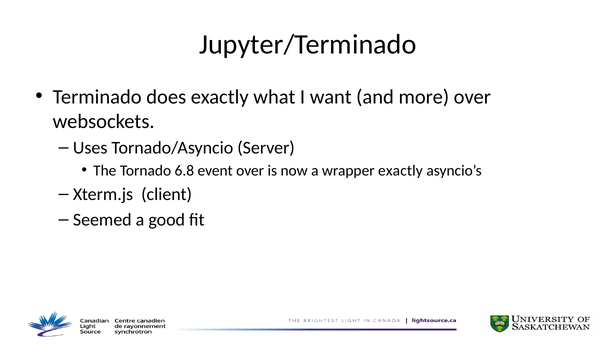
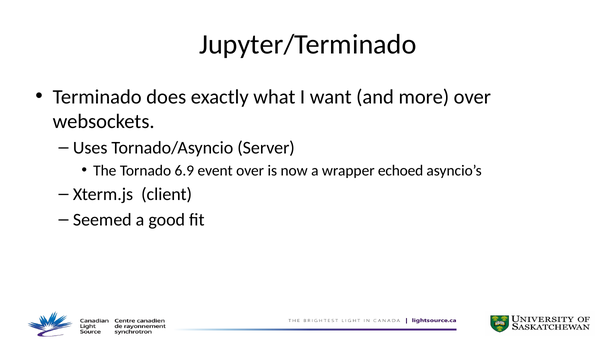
6.8: 6.8 -> 6.9
wrapper exactly: exactly -> echoed
